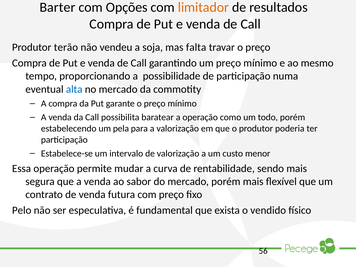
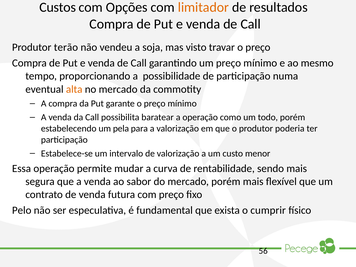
Barter: Barter -> Custos
falta: falta -> visto
alta colour: blue -> orange
vendido: vendido -> cumprir
